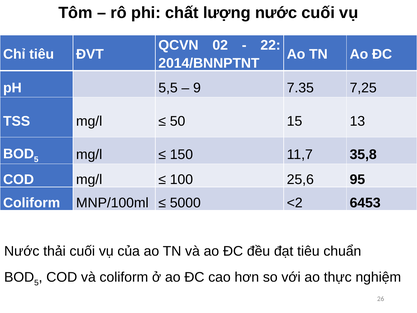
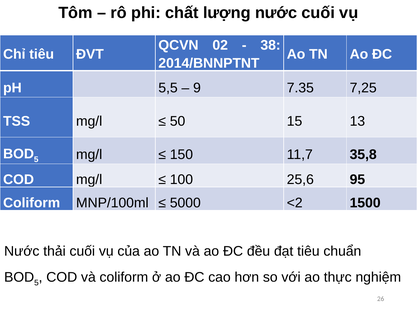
22: 22 -> 38
6453: 6453 -> 1500
